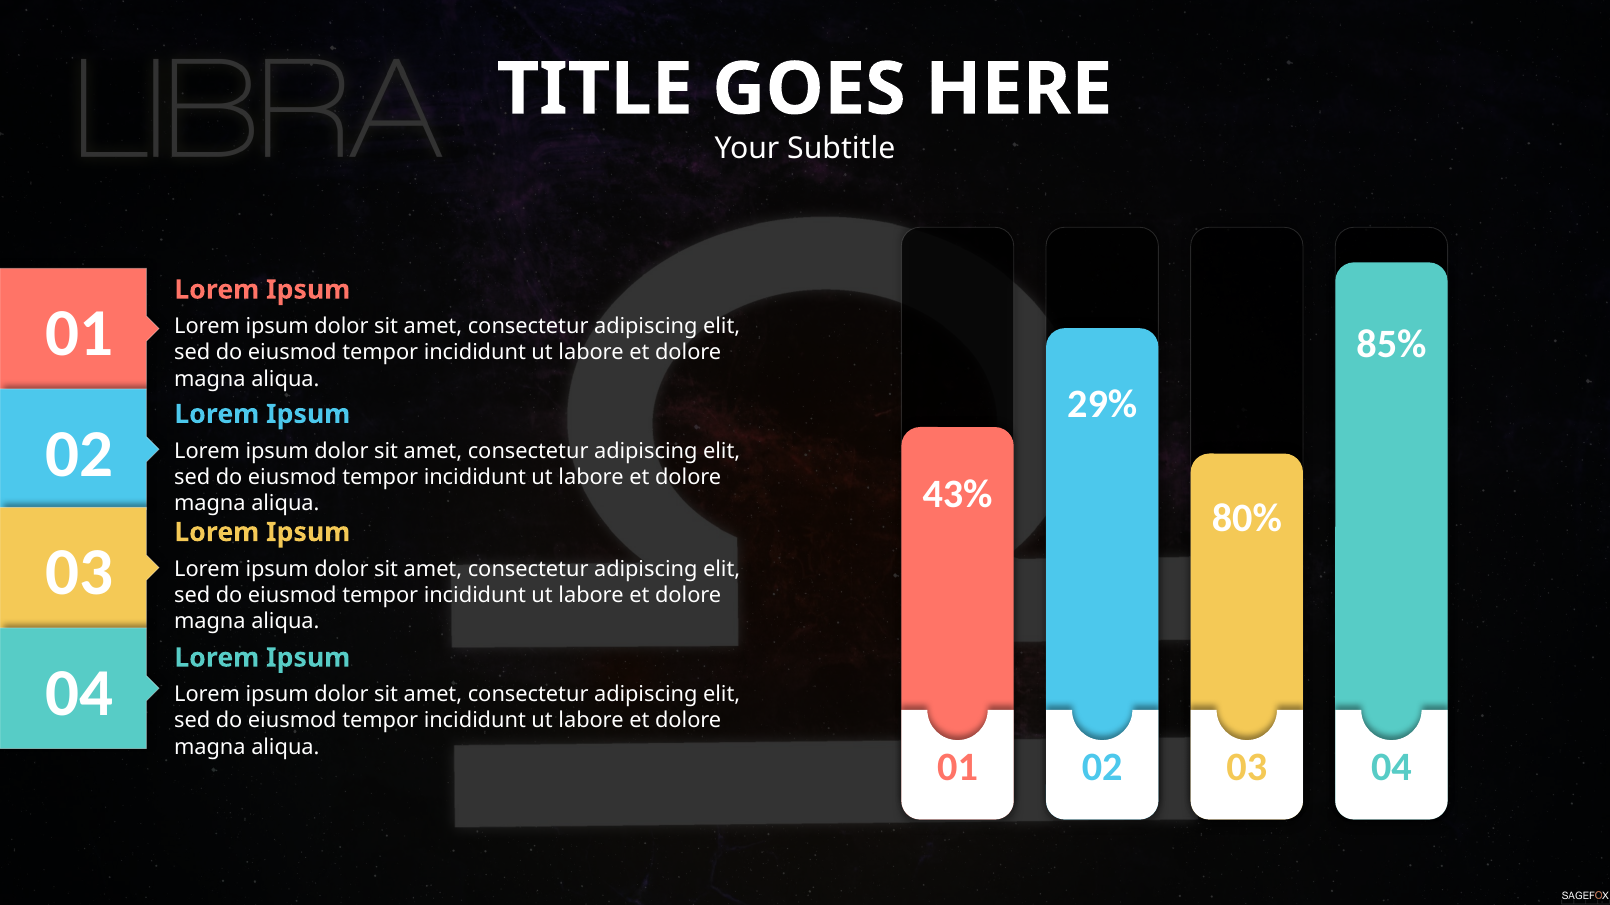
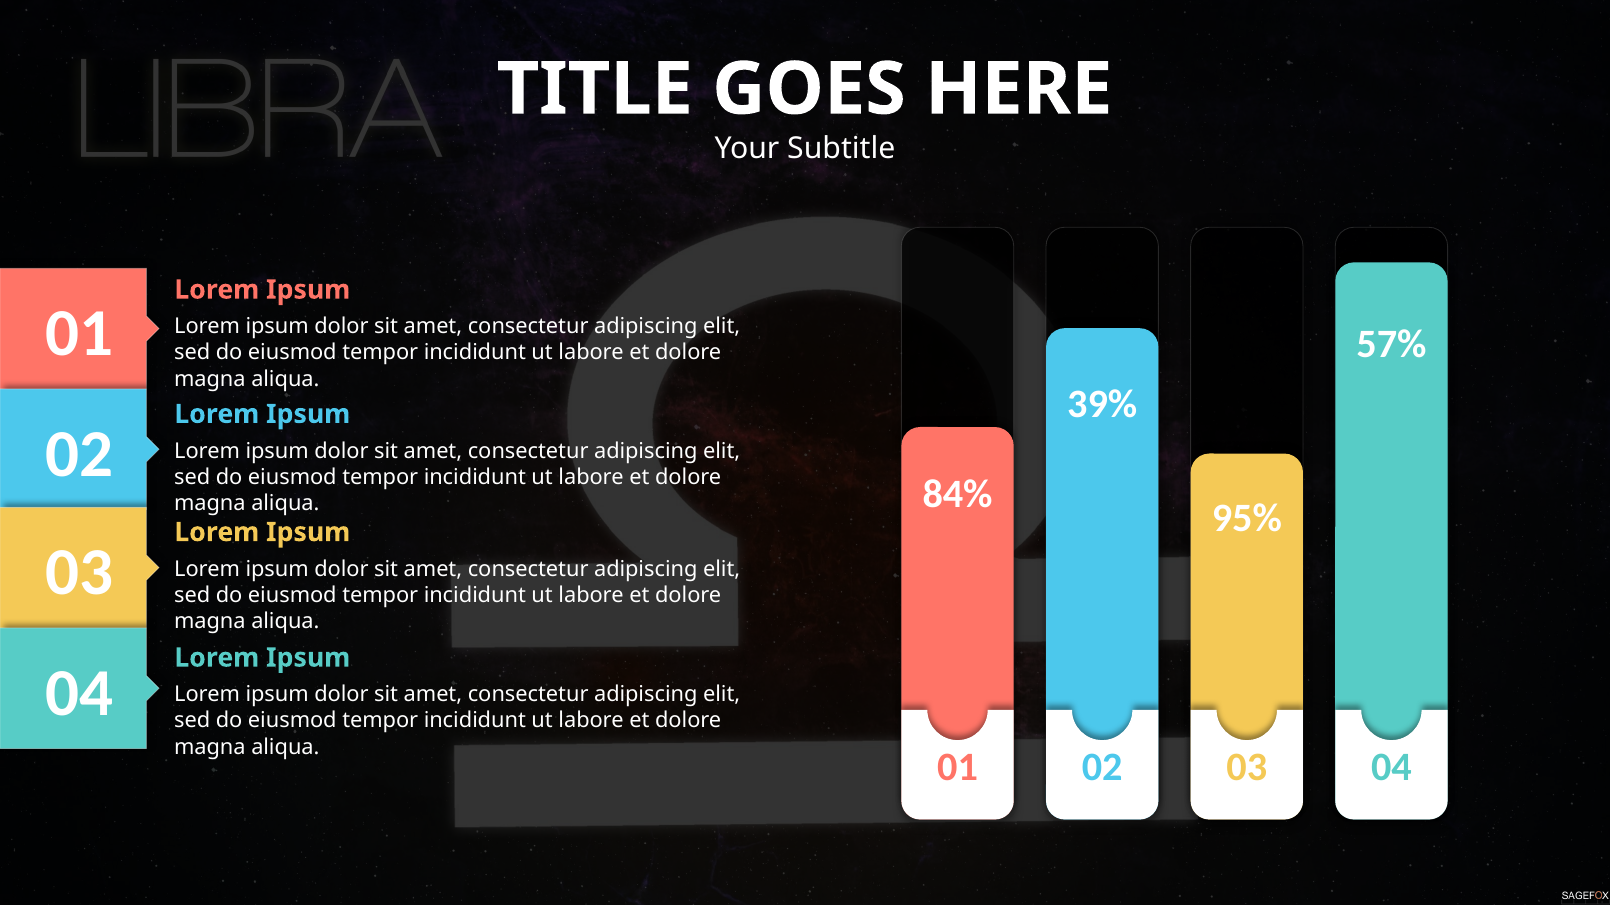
85%: 85% -> 57%
29%: 29% -> 39%
43%: 43% -> 84%
80%: 80% -> 95%
